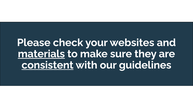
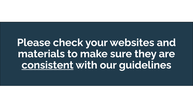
materials underline: present -> none
